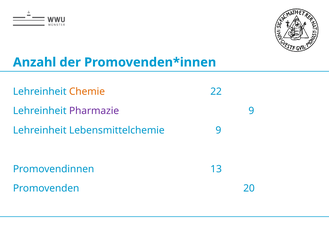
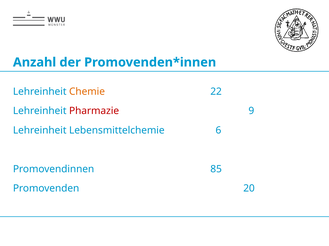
Pharmazie colour: purple -> red
Lebensmittelchemie 9: 9 -> 6
13: 13 -> 85
